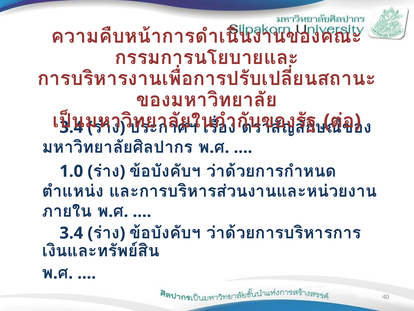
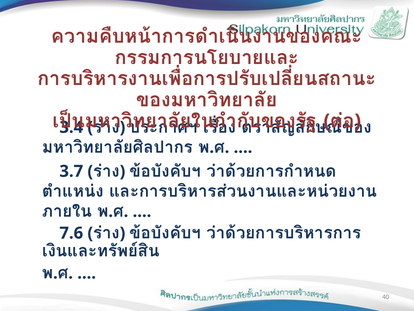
1.0: 1.0 -> 3.7
3.4 at (71, 233): 3.4 -> 7.6
